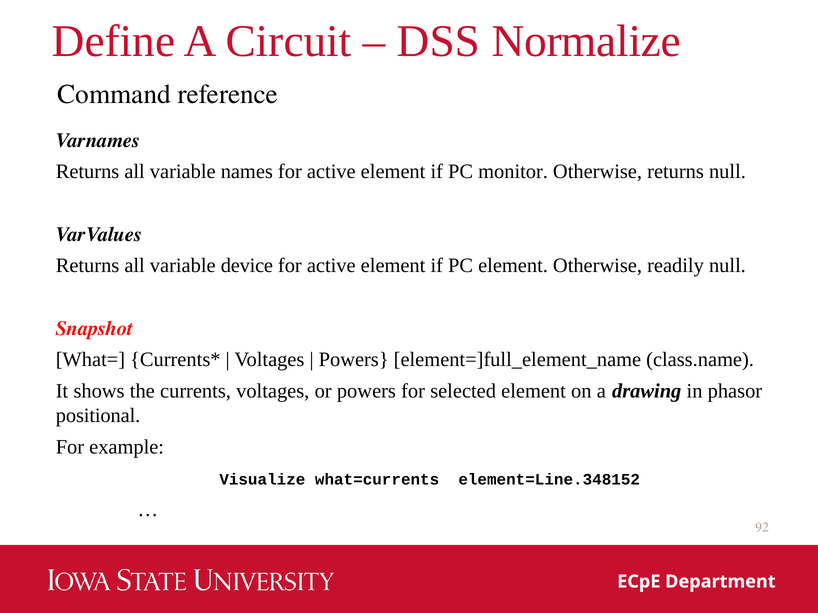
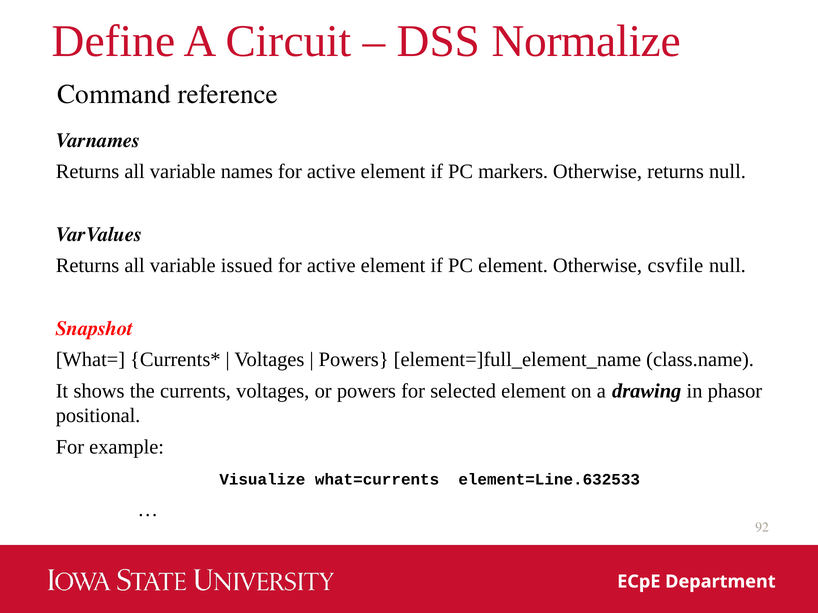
monitor: monitor -> markers
device: device -> issued
readily: readily -> csvfile
element=Line.348152: element=Line.348152 -> element=Line.632533
